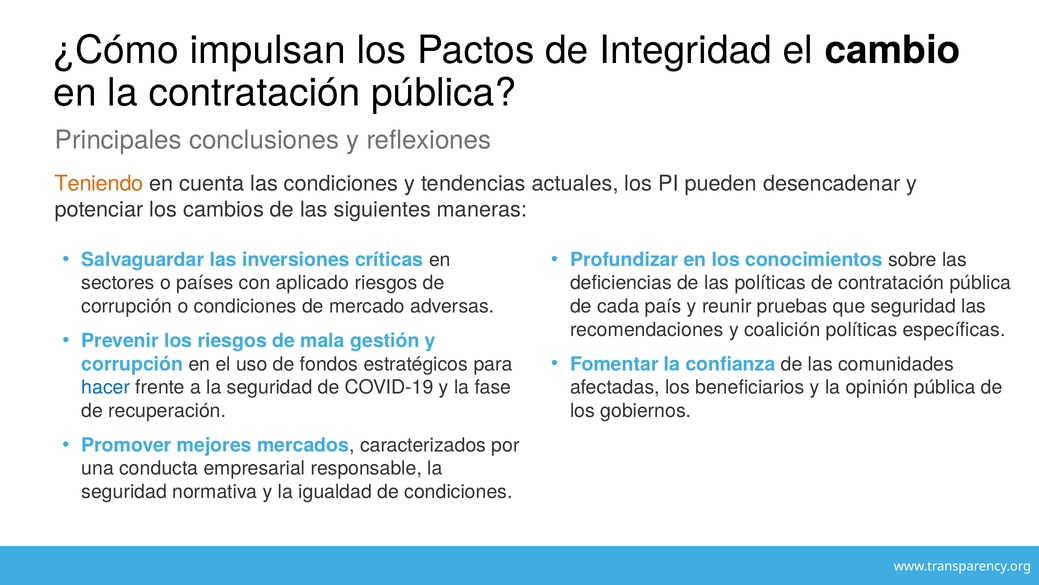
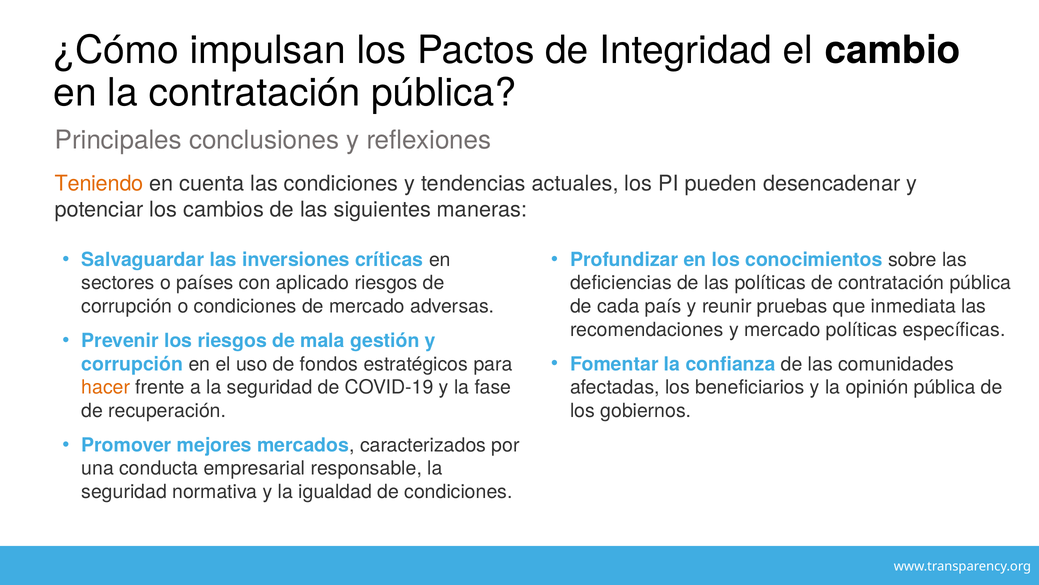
que seguridad: seguridad -> inmediata
y coalición: coalición -> mercado
hacer colour: blue -> orange
